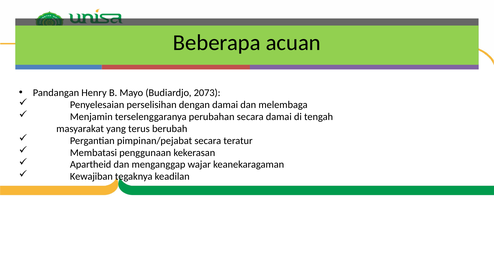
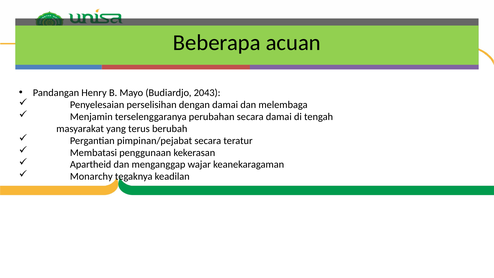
2073: 2073 -> 2043
Kewajiban: Kewajiban -> Monarchy
